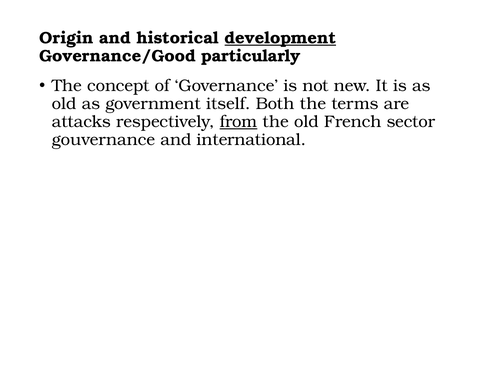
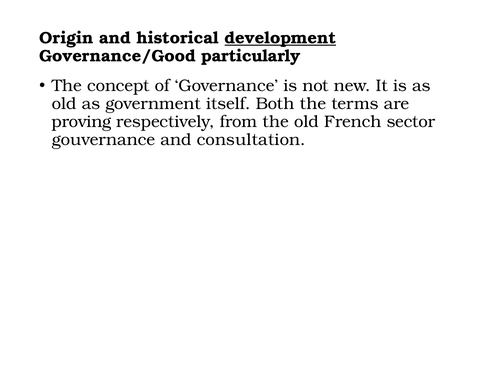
attacks: attacks -> proving
from underline: present -> none
international: international -> consultation
